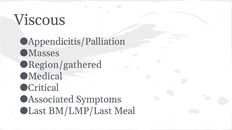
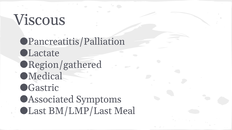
Appendicitis/Palliation: Appendicitis/Palliation -> Pancreatitis/Palliation
Masses: Masses -> Lactate
Critical: Critical -> Gastric
